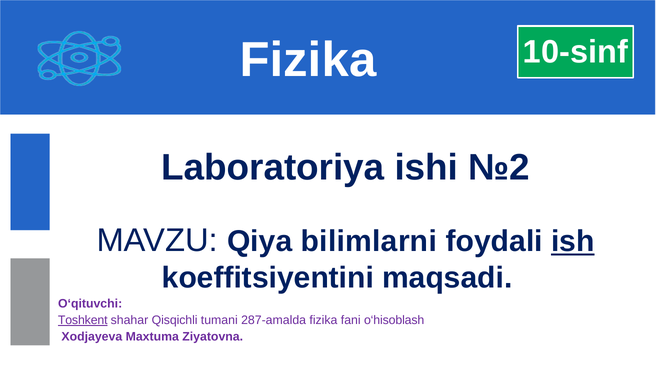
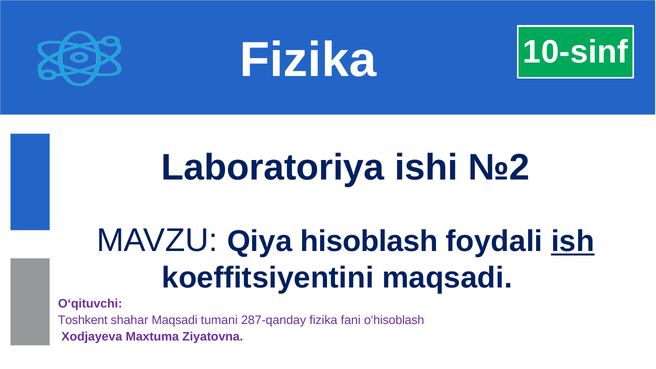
bilimlarni: bilimlarni -> hisoblash
Toshkent underline: present -> none
shahar Qisqichli: Qisqichli -> Maqsadi
287-amalda: 287-amalda -> 287-qanday
